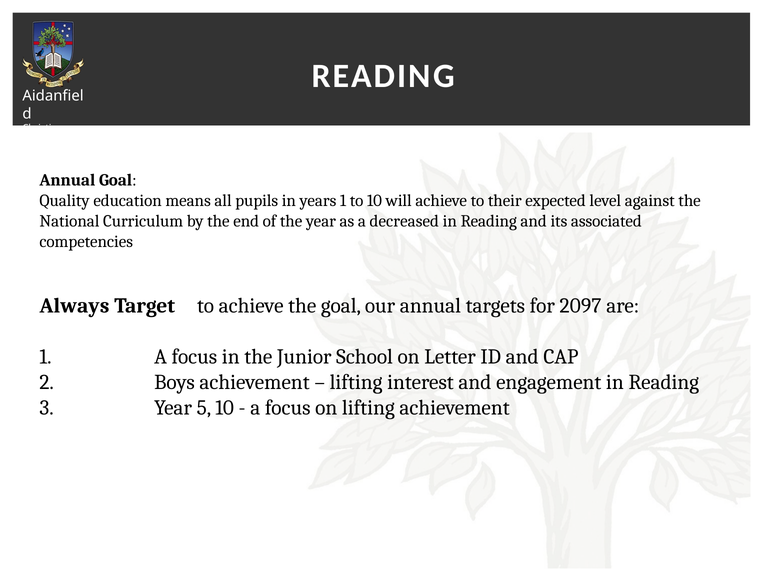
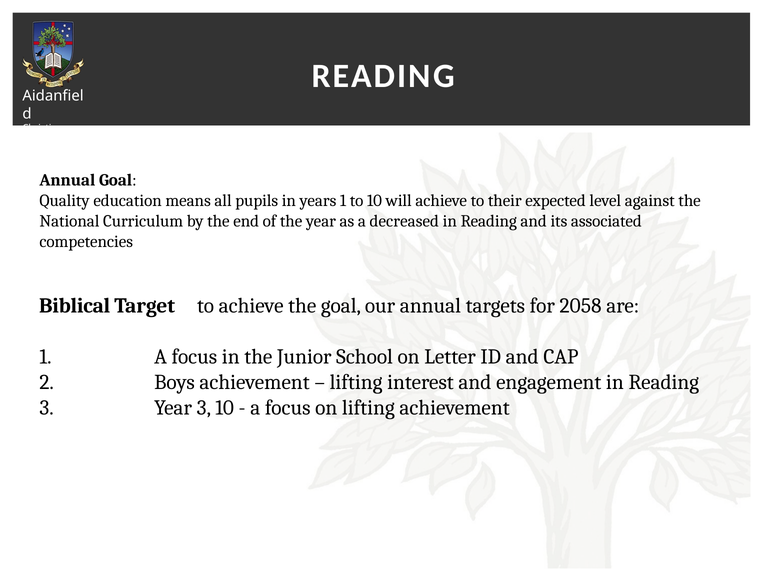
Always: Always -> Biblical
2097: 2097 -> 2058
Year 5: 5 -> 3
